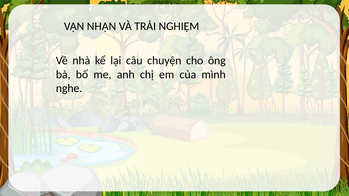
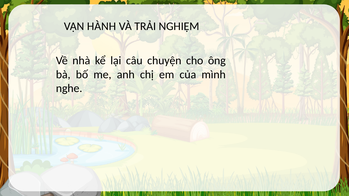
NHẬN: NHẬN -> HÀNH
